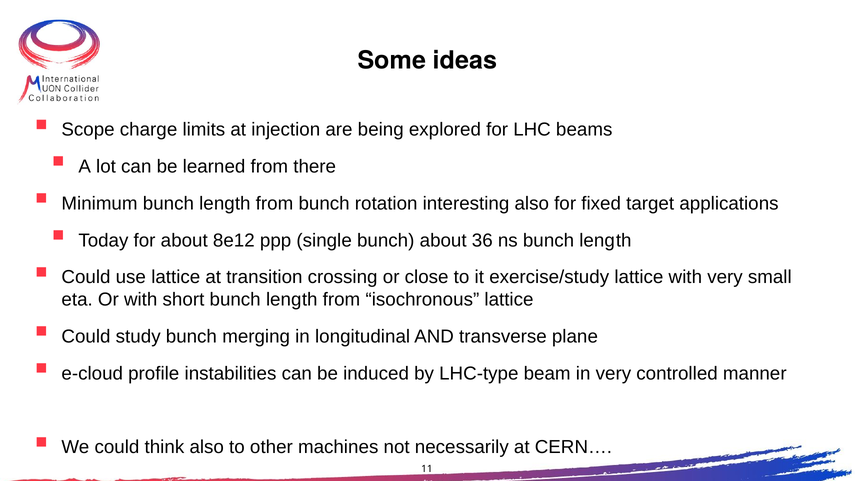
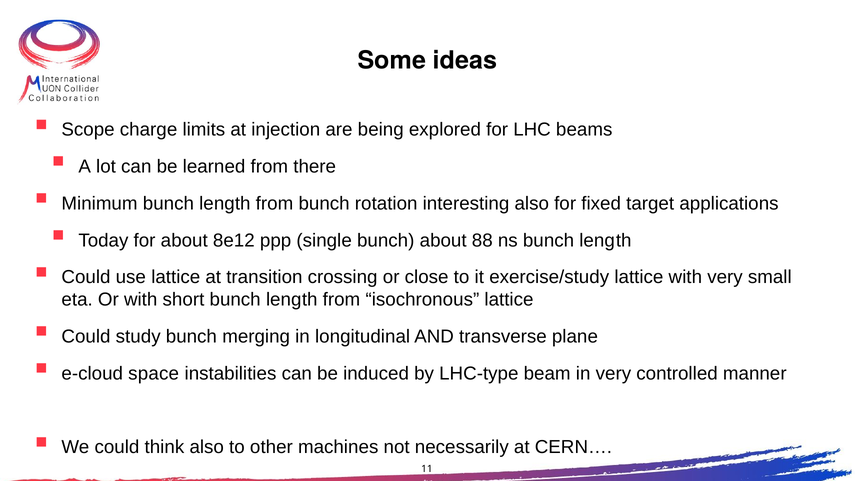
36: 36 -> 88
profile: profile -> space
